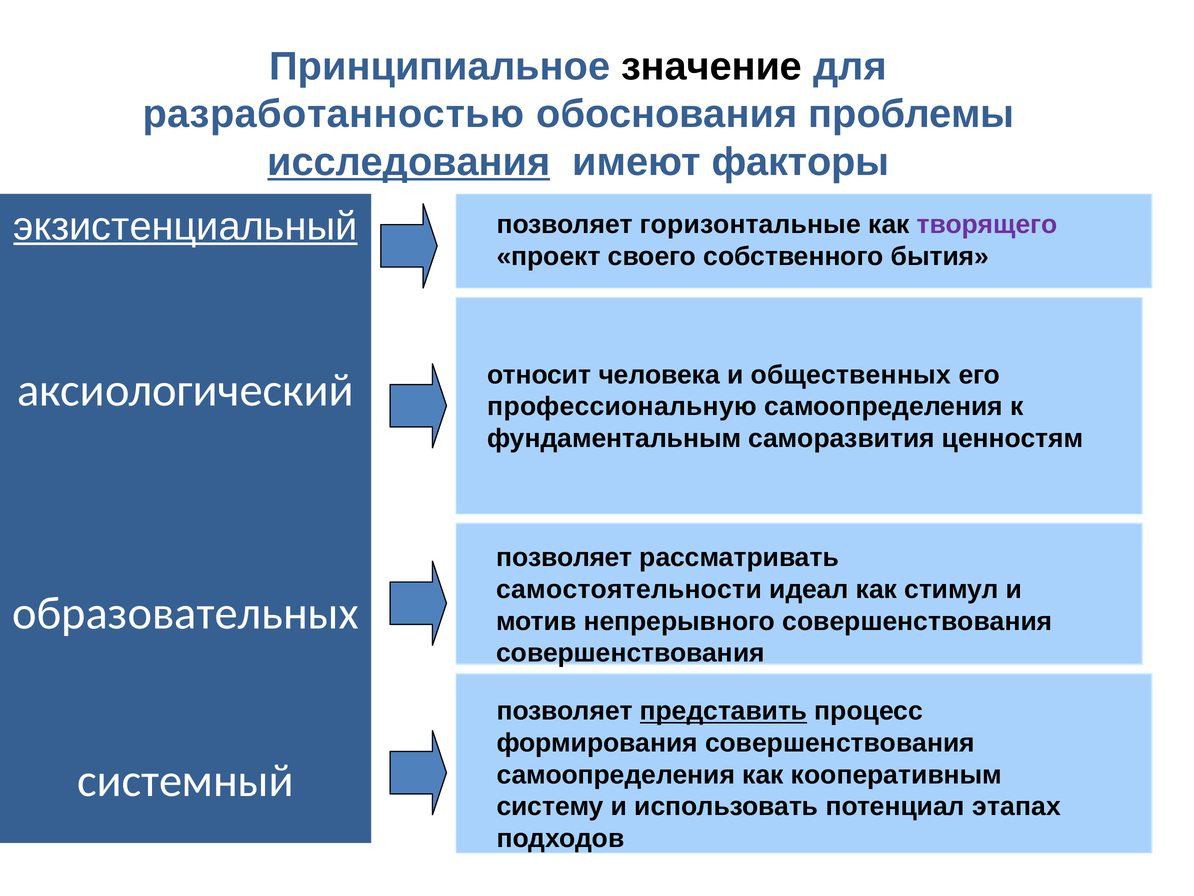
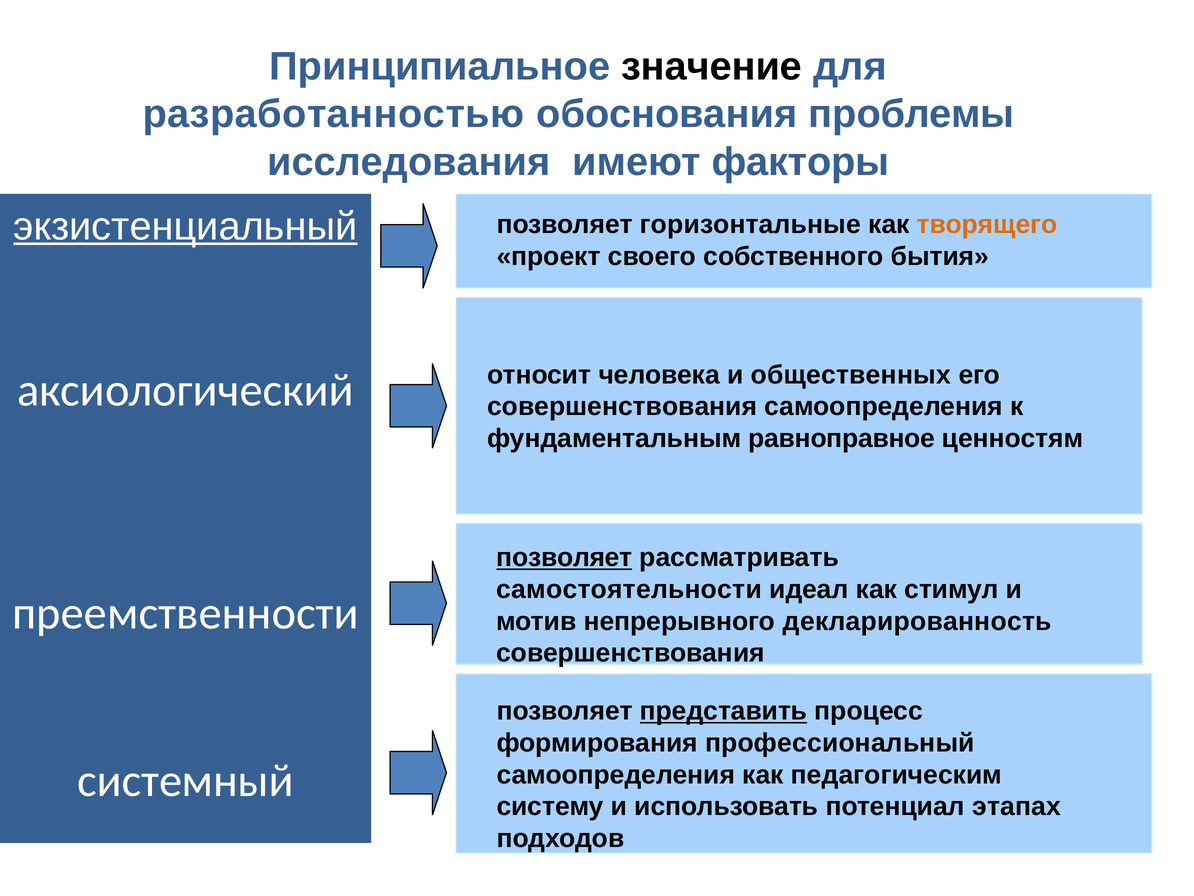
исследования underline: present -> none
творящего colour: purple -> orange
профессиональную at (622, 406): профессиональную -> совершенствования
саморазвития: саморазвития -> равноправное
позволяет at (564, 557) underline: none -> present
образовательных: образовательных -> преемственности
непрерывного совершенствования: совершенствования -> декларированность
формирования совершенствования: совершенствования -> профессиональный
кооперативным: кооперативным -> педагогическим
